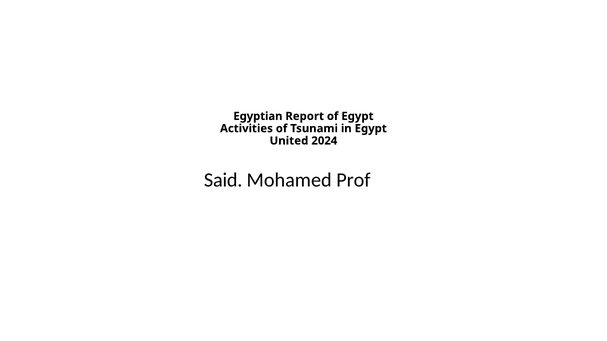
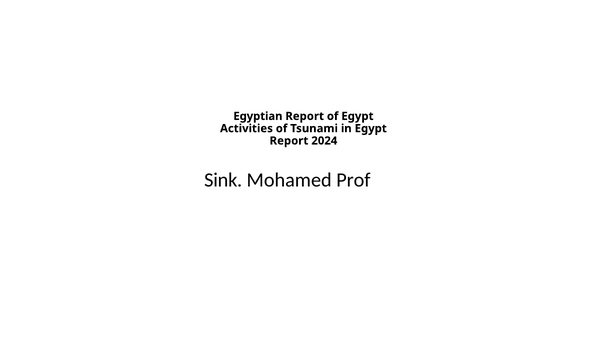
United at (289, 141): United -> Report
Said: Said -> Sink
